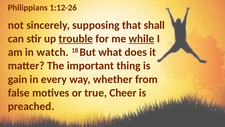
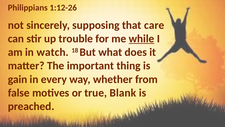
shall: shall -> care
trouble underline: present -> none
Cheer: Cheer -> Blank
